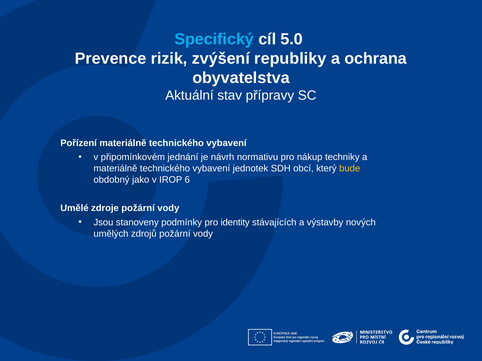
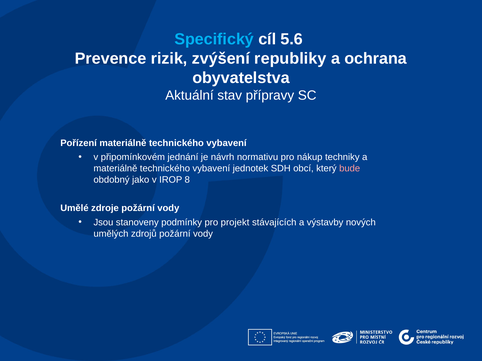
5.0: 5.0 -> 5.6
bude colour: yellow -> pink
6: 6 -> 8
identity: identity -> projekt
